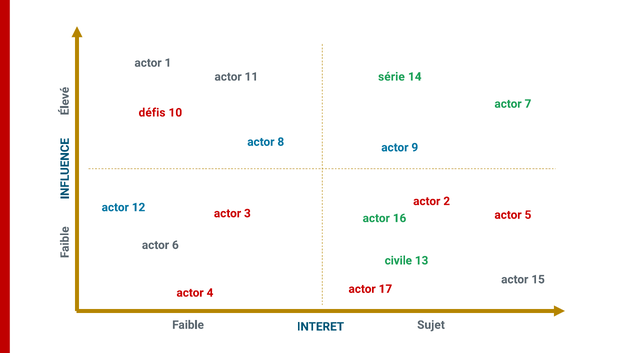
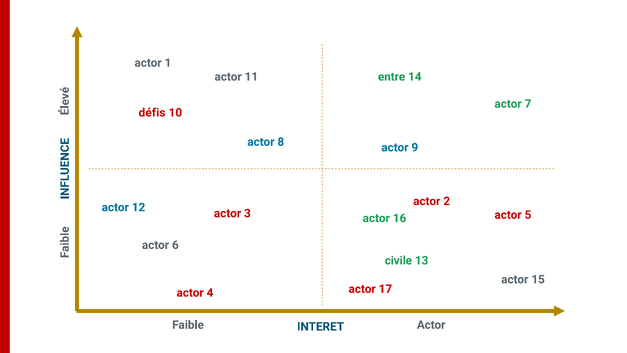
série: série -> entre
Sujet at (431, 325): Sujet -> Actor
